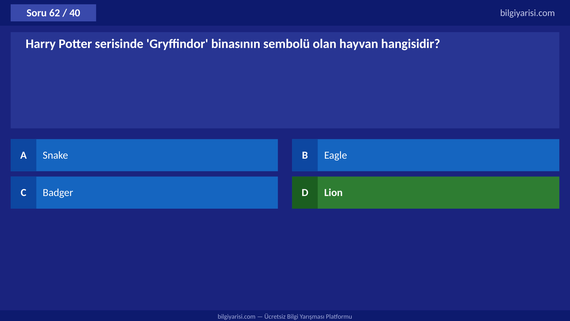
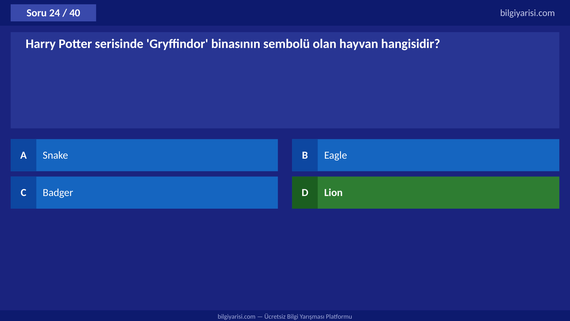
62: 62 -> 24
